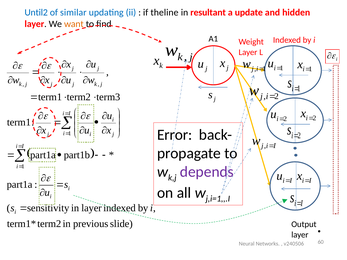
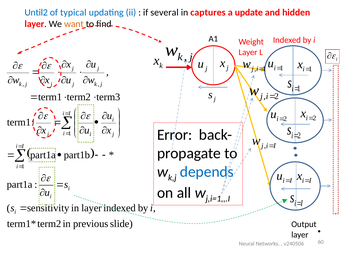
similar: similar -> typical
theline: theline -> several
resultant: resultant -> captures
depends colour: purple -> blue
